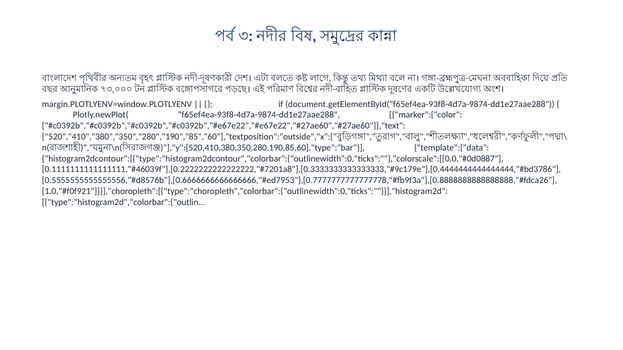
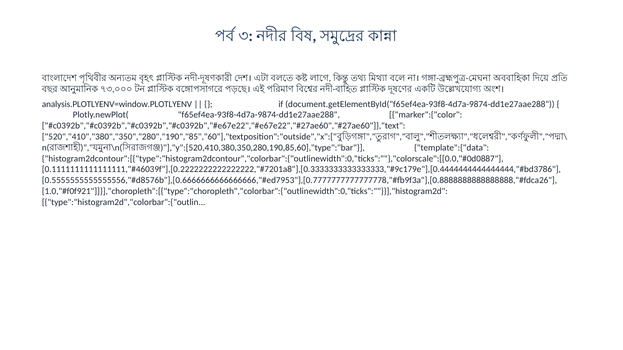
margin.PLOTLYENV=window.PLOTLYENV: margin.PLOTLYENV=window.PLOTLYENV -> analysis.PLOTLYENV=window.PLOTLYENV
